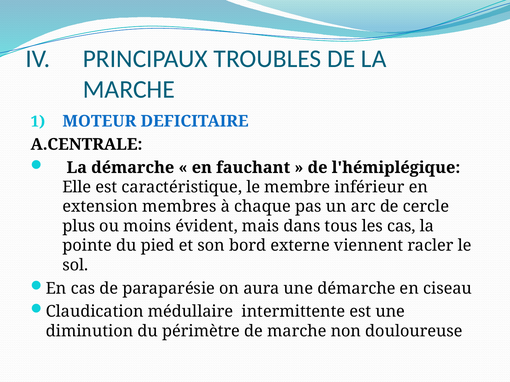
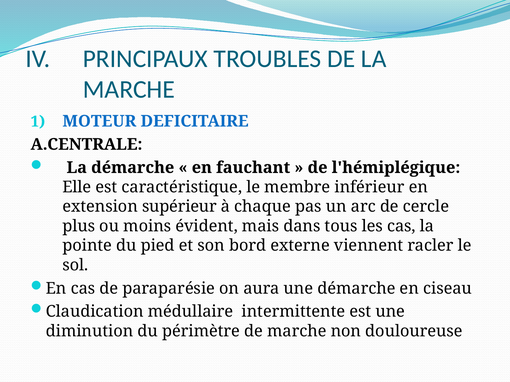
membres: membres -> supérieur
